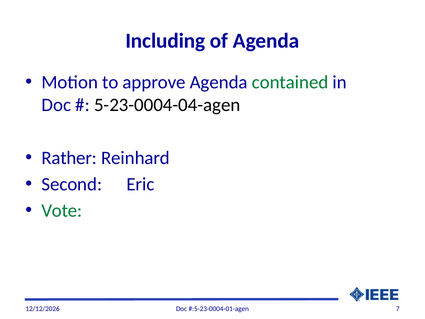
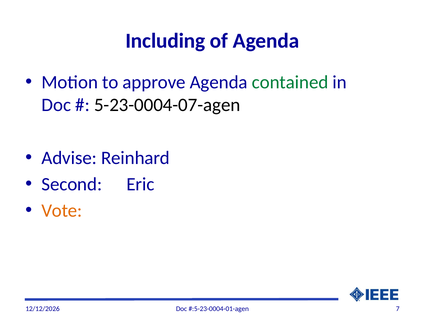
5-23-0004-04-agen: 5-23-0004-04-agen -> 5-23-0004-07-agen
Rather: Rather -> Advise
Vote colour: green -> orange
